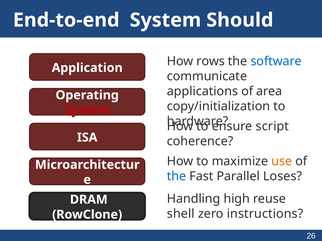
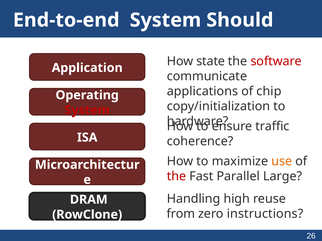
rows: rows -> state
software colour: blue -> red
area: area -> chip
script: script -> traffic
the at (176, 177) colour: blue -> red
Loses: Loses -> Large
shell: shell -> from
